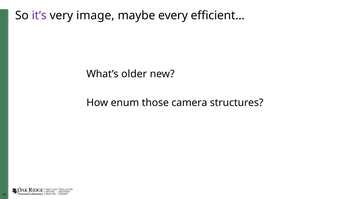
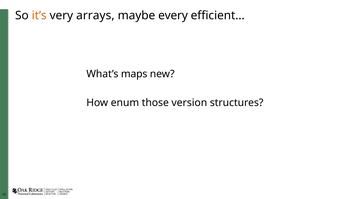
it’s colour: purple -> orange
image: image -> arrays
older: older -> maps
camera: camera -> version
